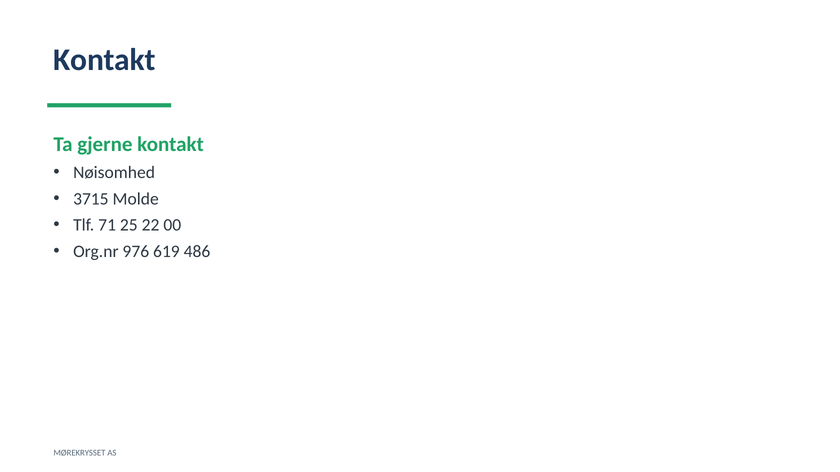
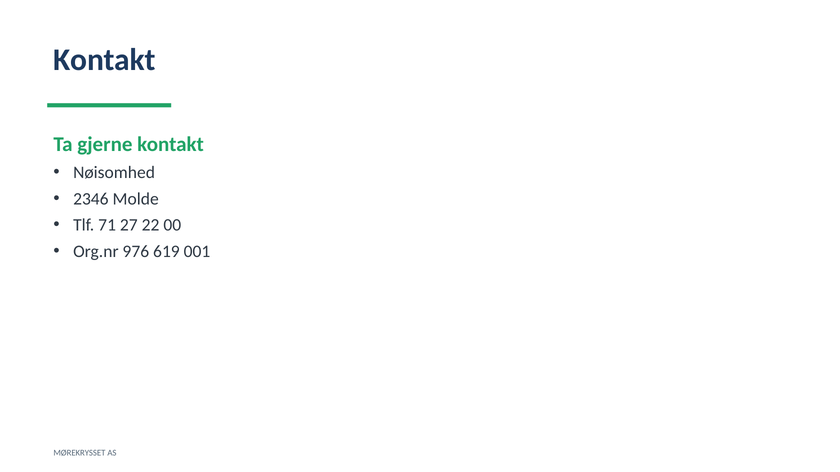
3715: 3715 -> 2346
25: 25 -> 27
486: 486 -> 001
